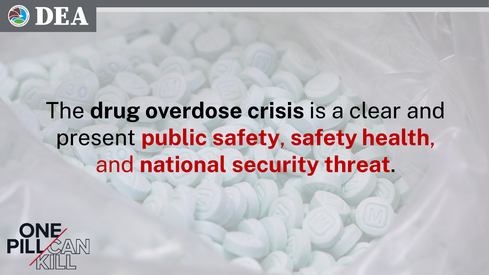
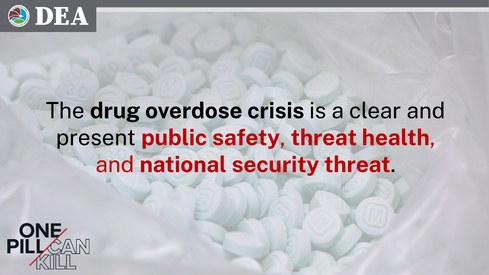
safety safety: safety -> threat
